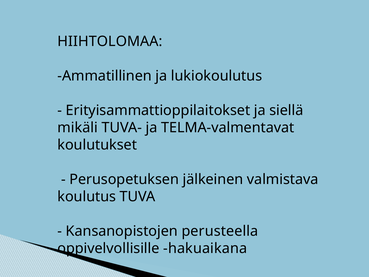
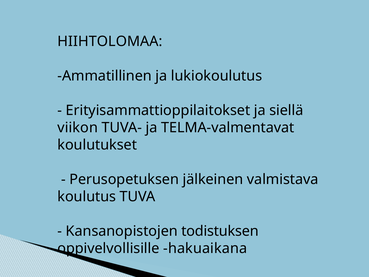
mikäli: mikäli -> viikon
perusteella: perusteella -> todistuksen
